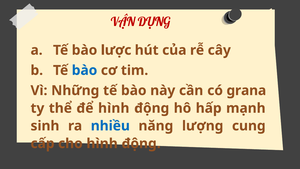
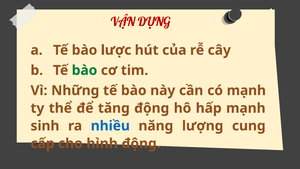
bào at (85, 70) colour: blue -> green
có grana: grana -> mạnh
để hình: hình -> tăng
